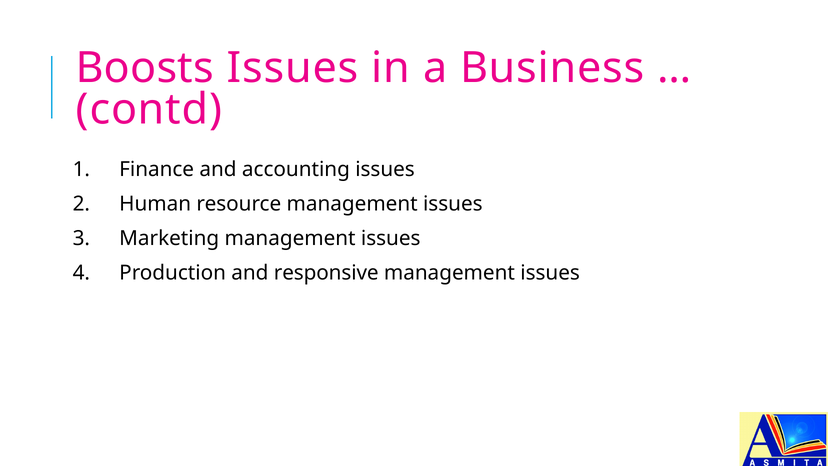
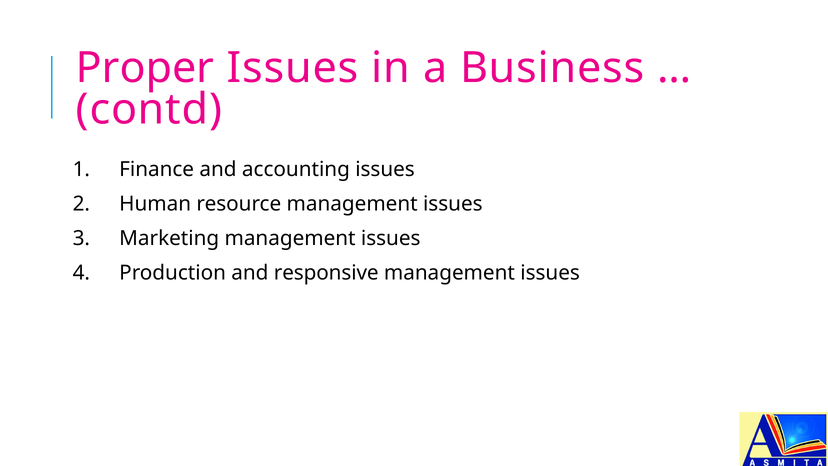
Boosts: Boosts -> Proper
